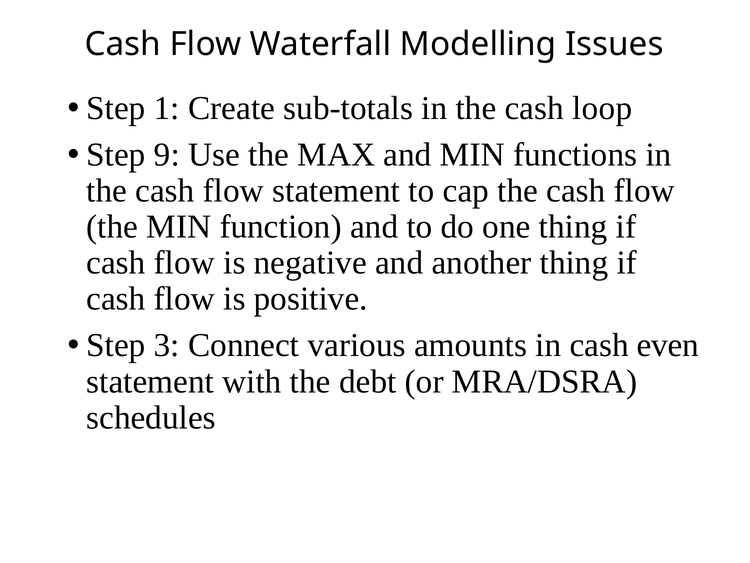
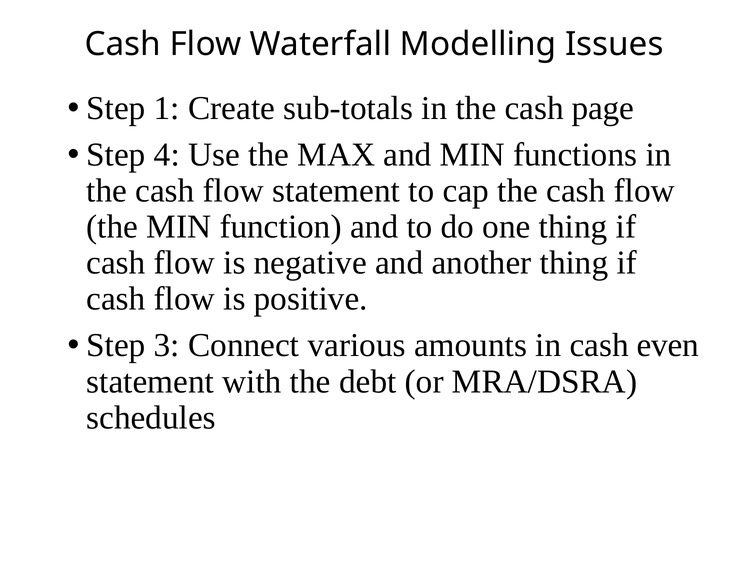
loop: loop -> page
9: 9 -> 4
